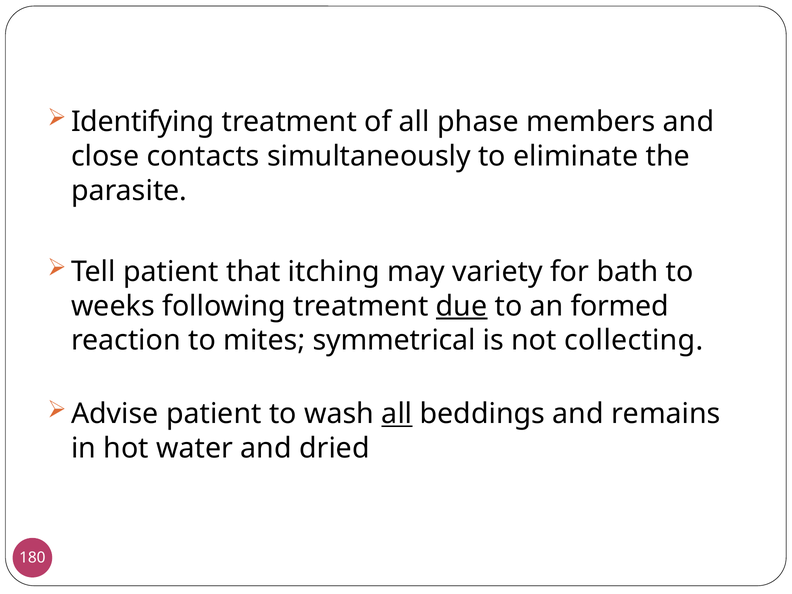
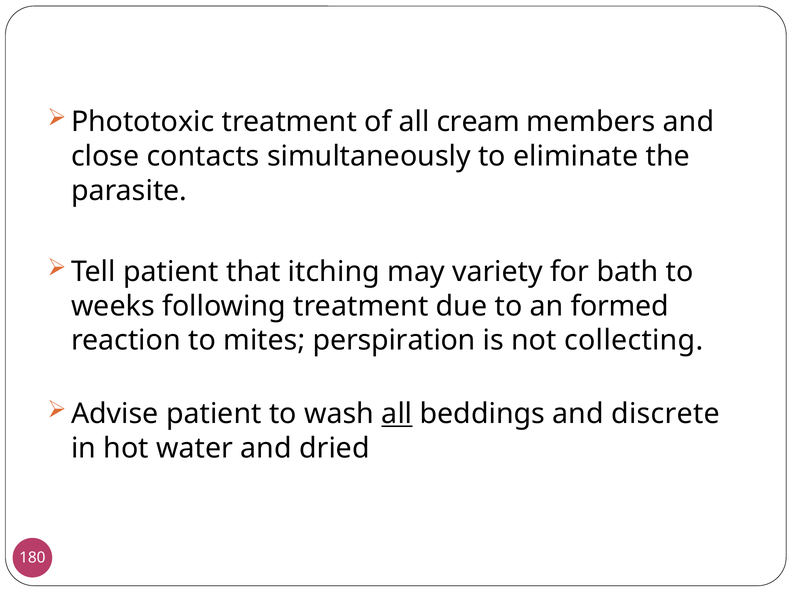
Identifying: Identifying -> Phototoxic
phase: phase -> cream
due underline: present -> none
symmetrical: symmetrical -> perspiration
remains: remains -> discrete
